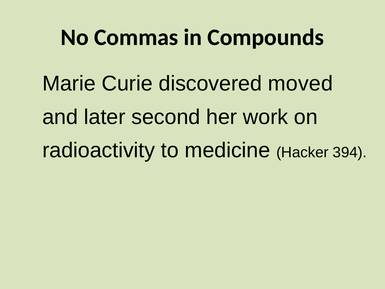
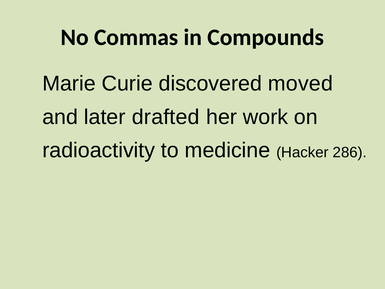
second: second -> drafted
394: 394 -> 286
